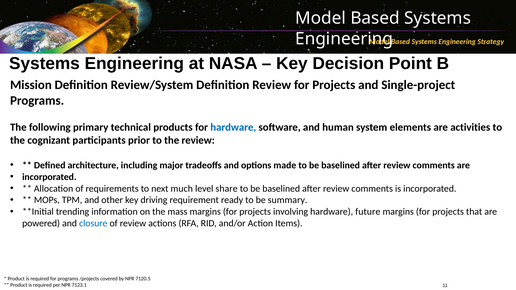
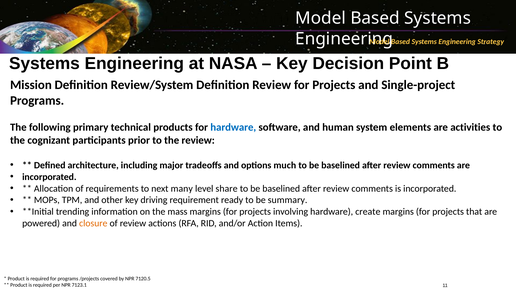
made: made -> much
much: much -> many
future: future -> create
closure colour: blue -> orange
